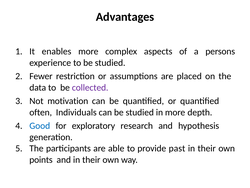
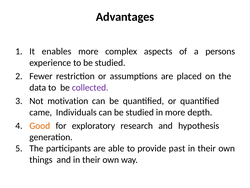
often: often -> came
Good colour: blue -> orange
points: points -> things
